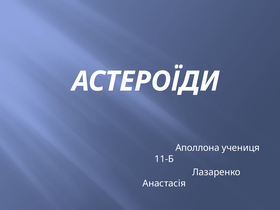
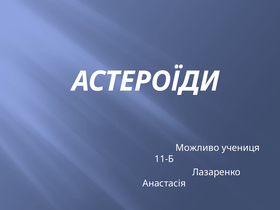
Аполлона: Аполлона -> Можливо
